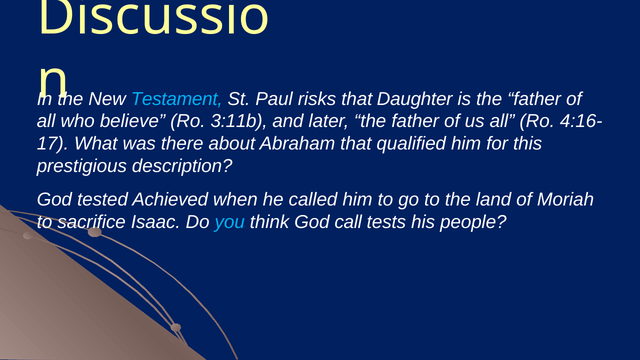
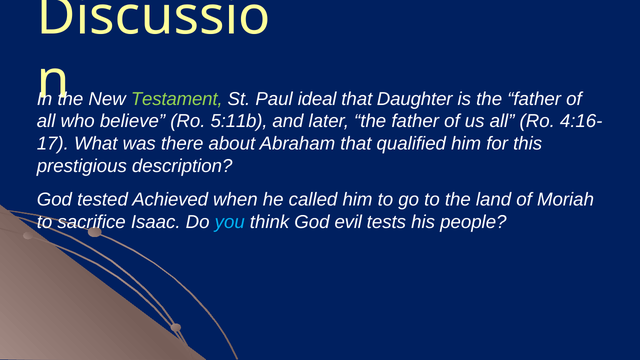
Testament colour: light blue -> light green
risks: risks -> ideal
3:11b: 3:11b -> 5:11b
call: call -> evil
